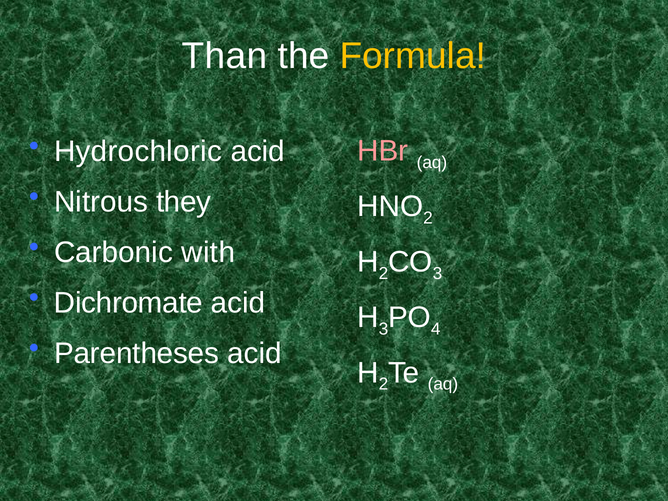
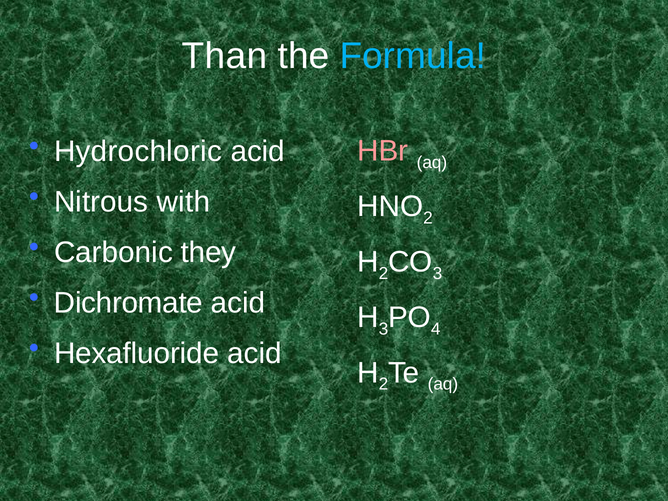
Formula colour: yellow -> light blue
they: they -> with
with: with -> they
Parentheses: Parentheses -> Hexafluoride
